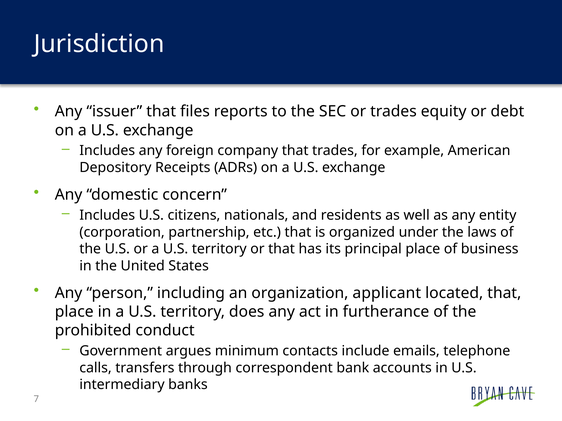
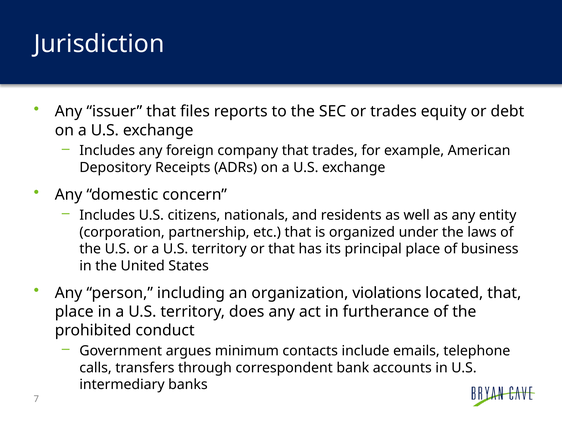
applicant: applicant -> violations
